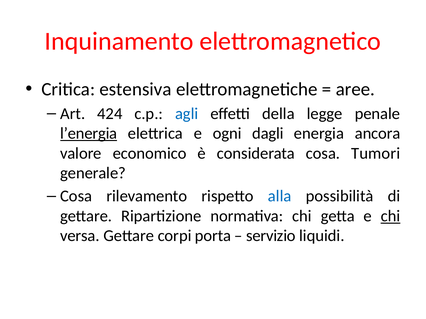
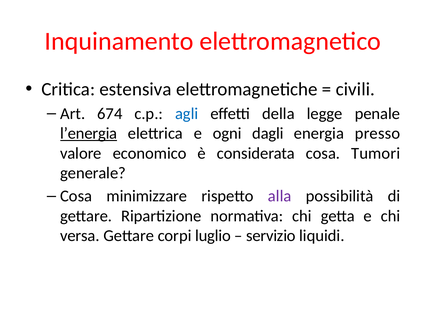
aree: aree -> civili
424: 424 -> 674
ancora: ancora -> presso
rilevamento: rilevamento -> minimizzare
alla colour: blue -> purple
chi at (391, 216) underline: present -> none
porta: porta -> luglio
